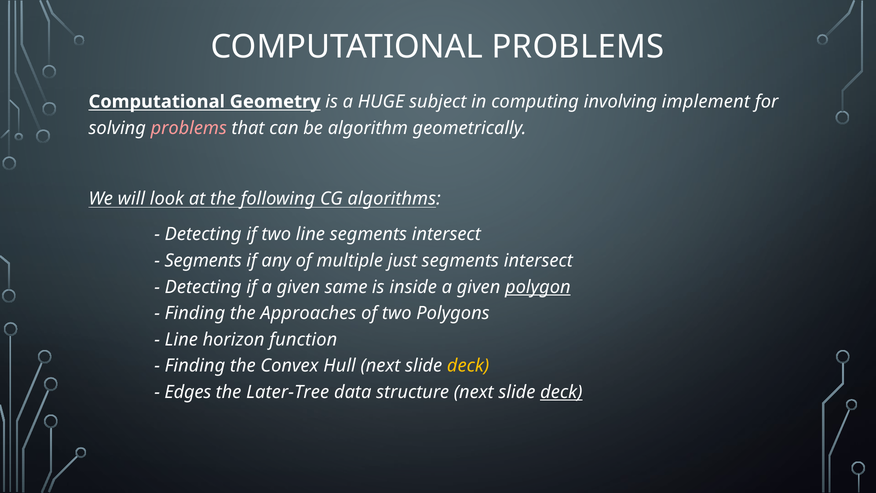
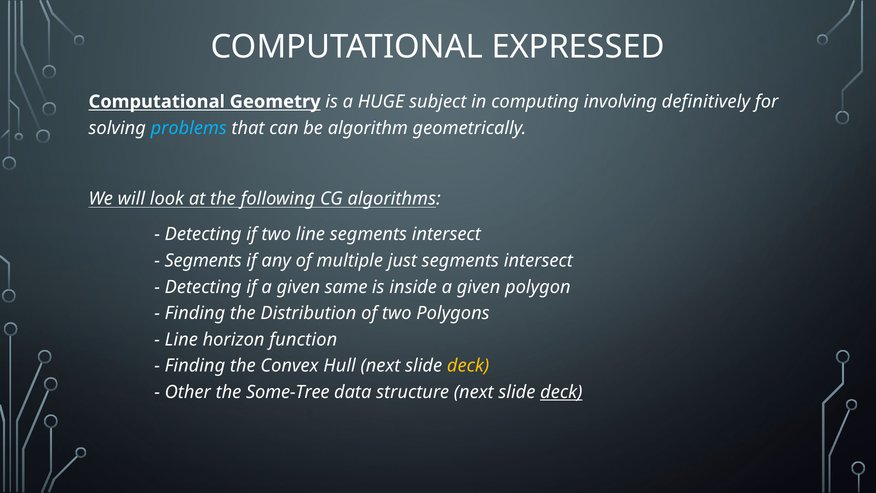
COMPUTATIONAL PROBLEMS: PROBLEMS -> EXPRESSED
implement: implement -> definitively
problems at (189, 128) colour: pink -> light blue
polygon underline: present -> none
Approaches: Approaches -> Distribution
Edges: Edges -> Other
Later-Tree: Later-Tree -> Some-Tree
